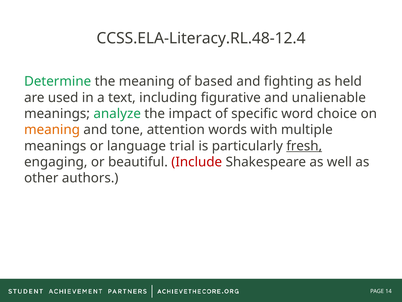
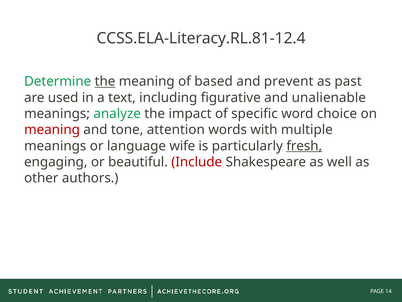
CCSS.ELA-Literacy.RL.48-12.4: CCSS.ELA-Literacy.RL.48-12.4 -> CCSS.ELA-Literacy.RL.81-12.4
the at (105, 81) underline: none -> present
fighting: fighting -> prevent
held: held -> past
meaning at (52, 130) colour: orange -> red
trial: trial -> wife
